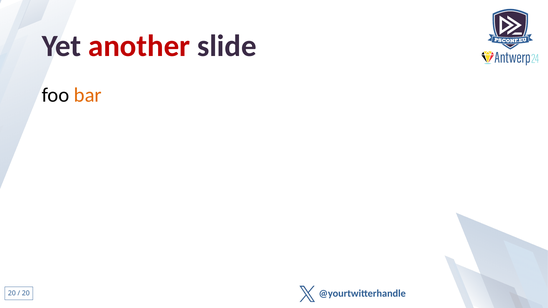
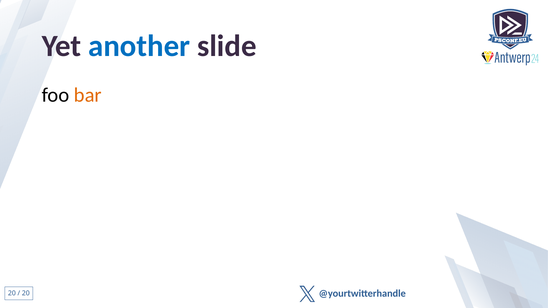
another colour: red -> blue
